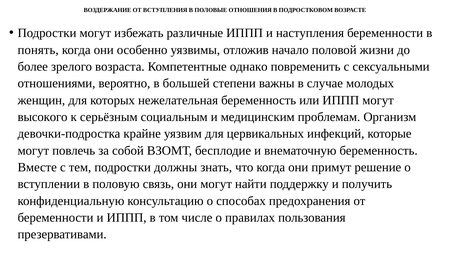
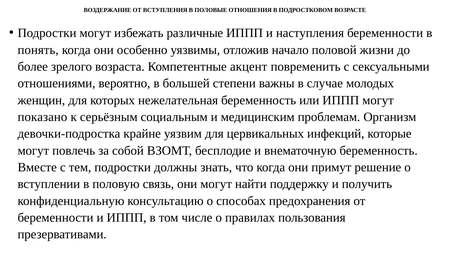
однако: однако -> акцент
высокого: высокого -> показано
